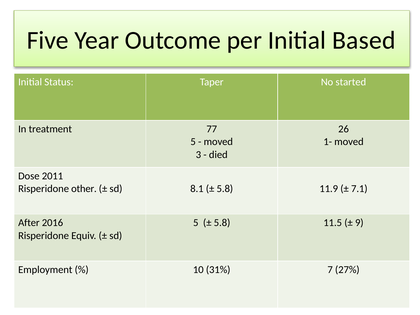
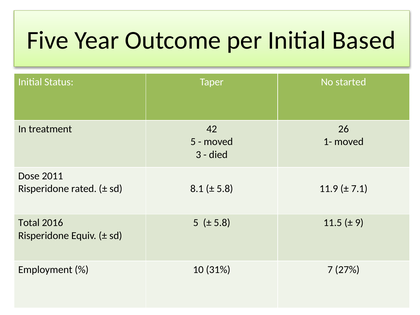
77: 77 -> 42
other: other -> rated
After: After -> Total
